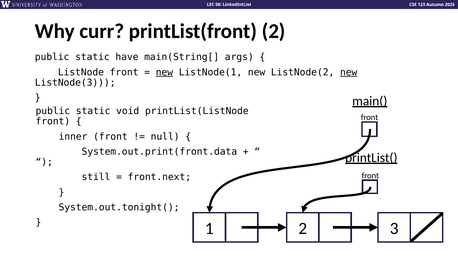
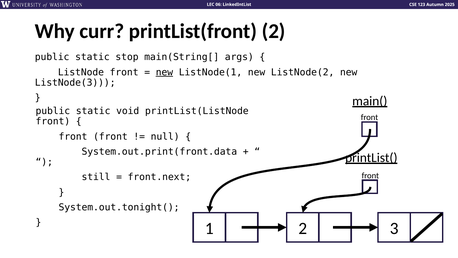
have: have -> stop
new at (349, 72) underline: present -> none
inner at (73, 136): inner -> front
